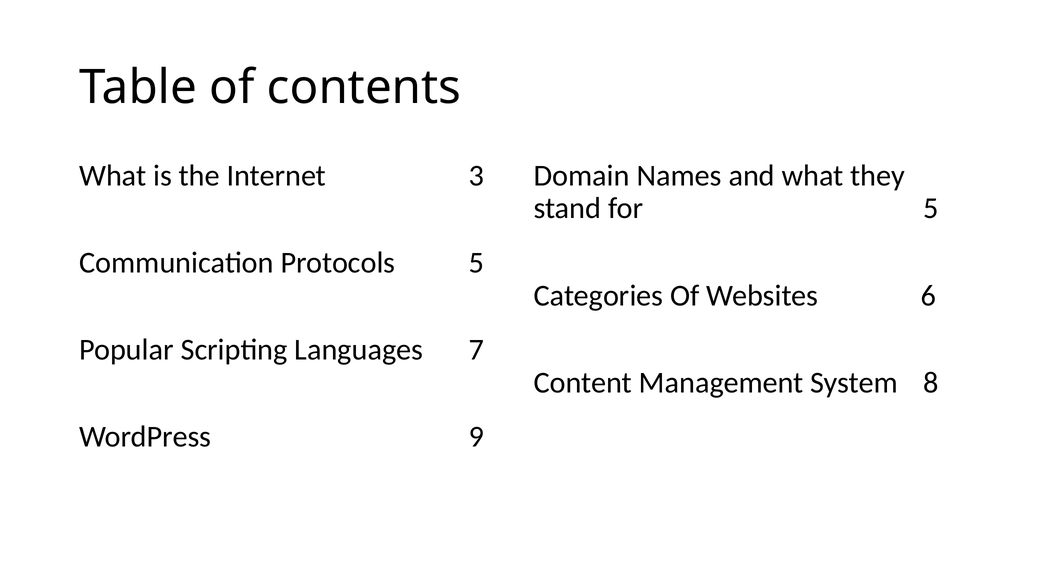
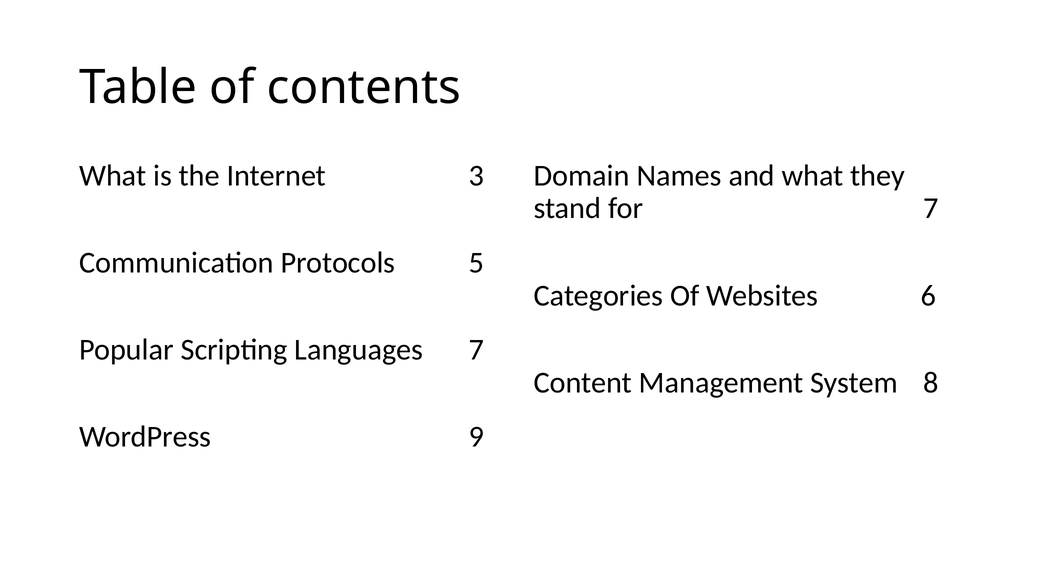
for 5: 5 -> 7
